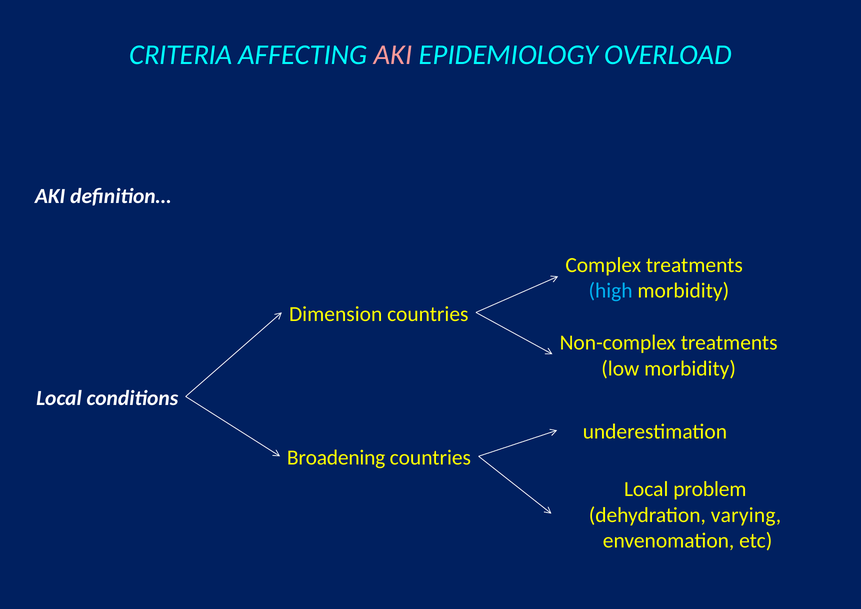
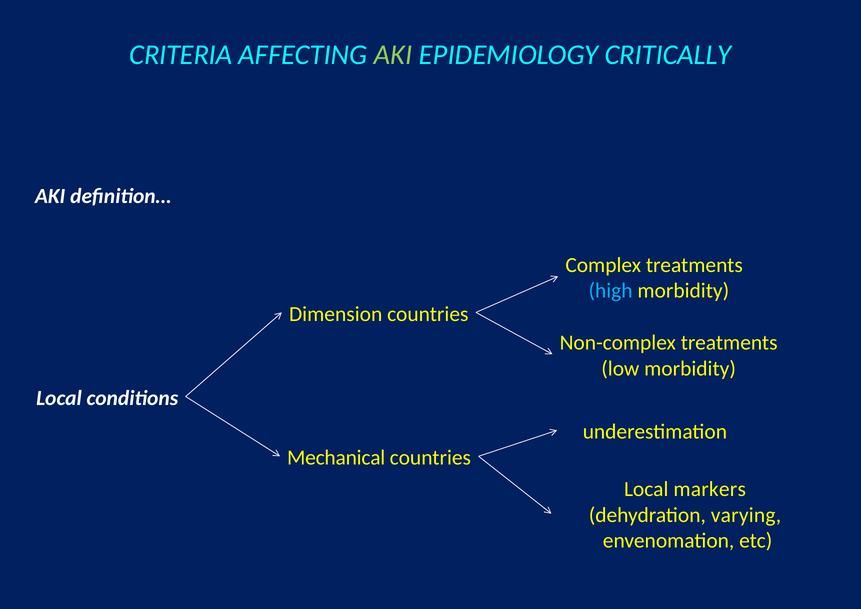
AKI at (393, 55) colour: pink -> light green
OVERLOAD: OVERLOAD -> CRITICALLY
Broadening: Broadening -> Mechanical
problem: problem -> markers
